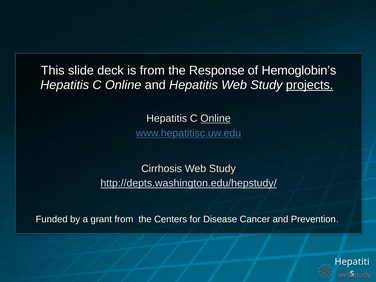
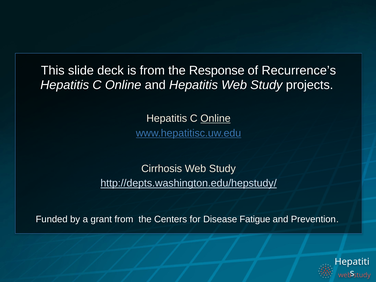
Hemoglobin’s: Hemoglobin’s -> Recurrence’s
projects underline: present -> none
Cancer: Cancer -> Fatigue
